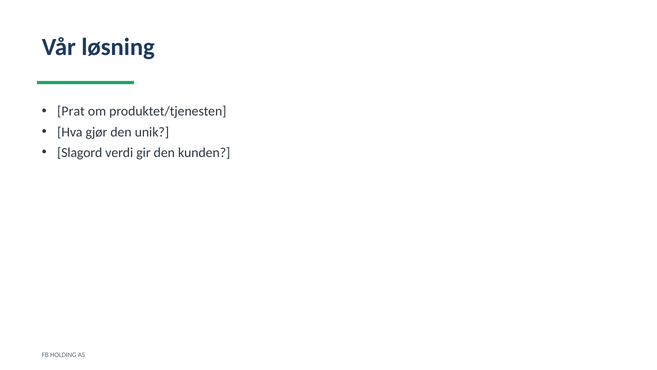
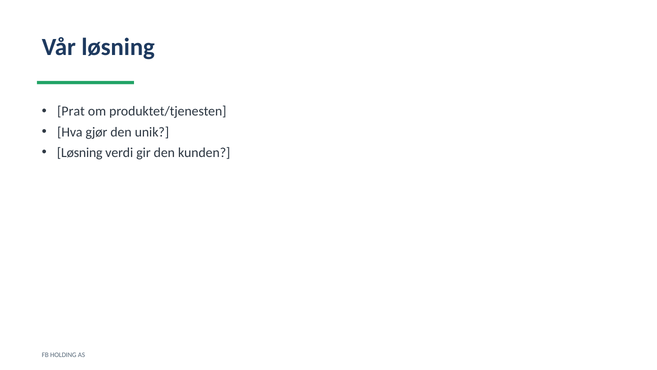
Slagord at (80, 152): Slagord -> Løsning
